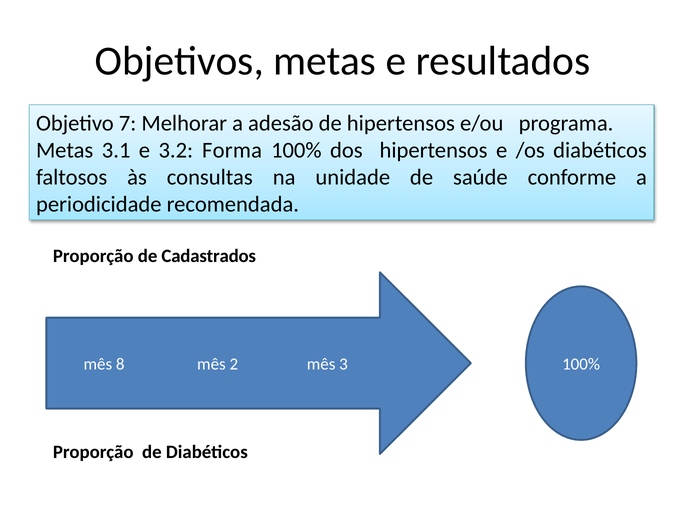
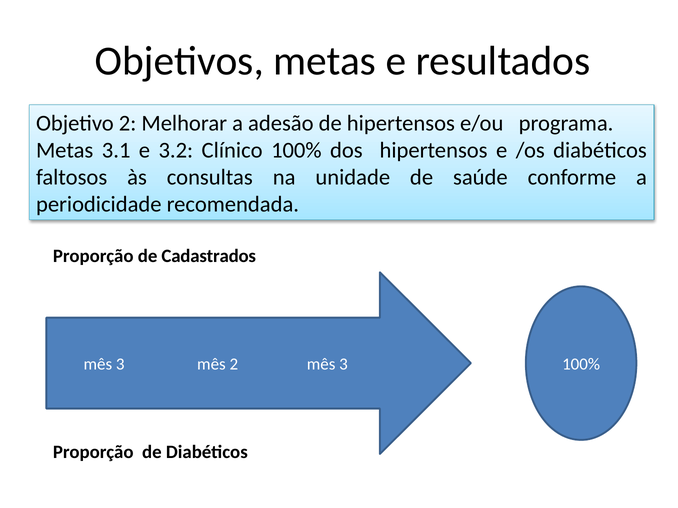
Objetivo 7: 7 -> 2
Forma: Forma -> Clínico
8 at (120, 365): 8 -> 3
